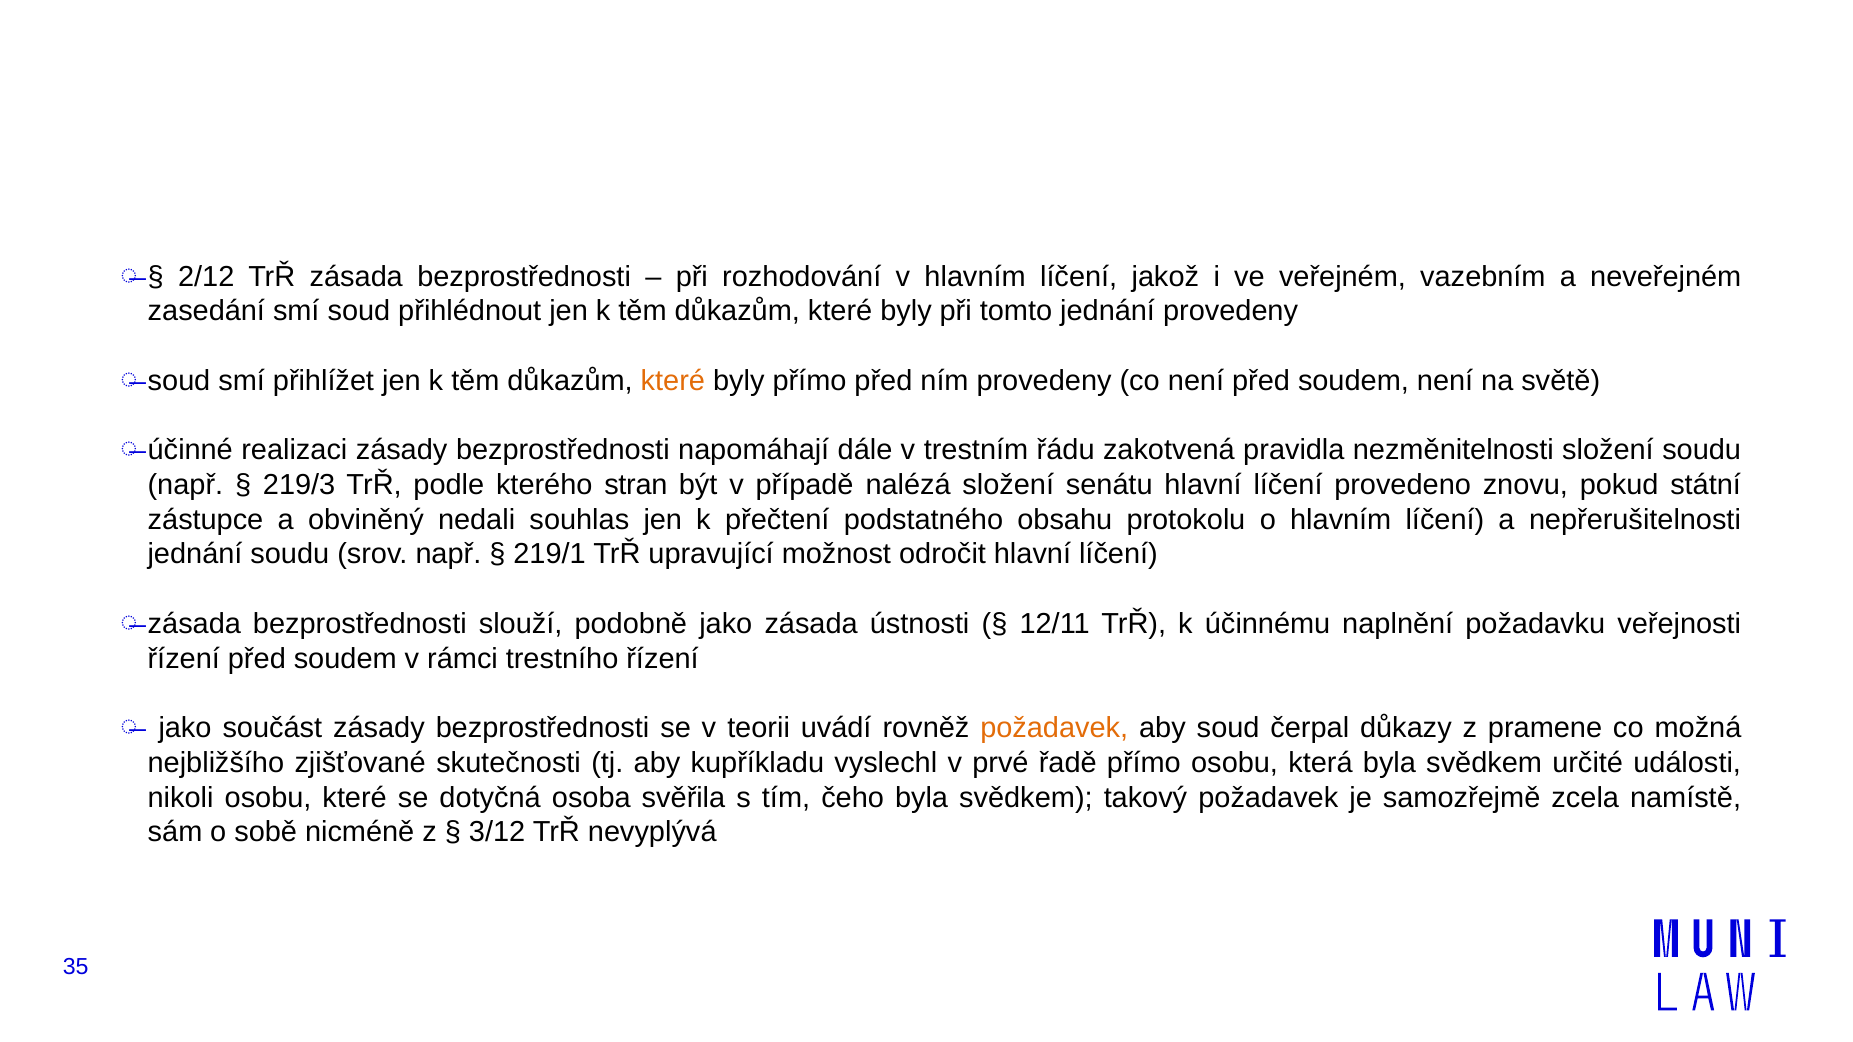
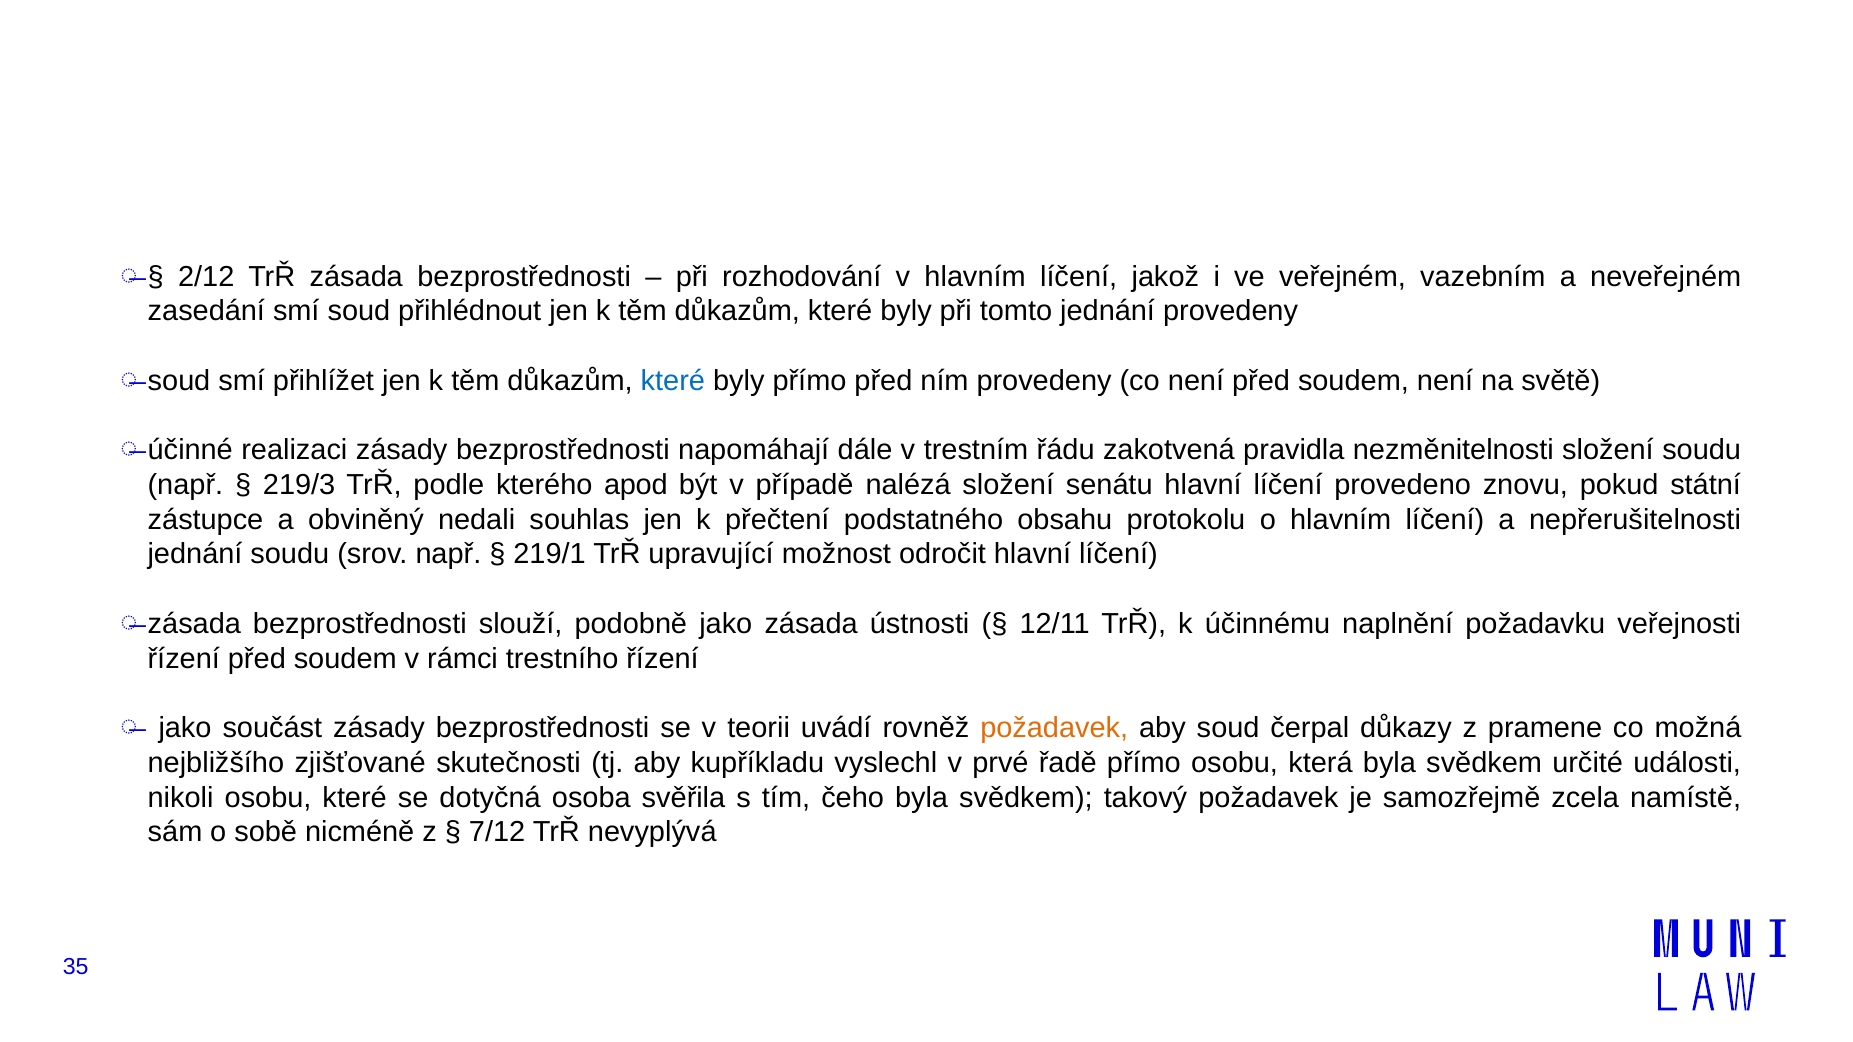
které at (673, 381) colour: orange -> blue
stran: stran -> apod
3/12: 3/12 -> 7/12
